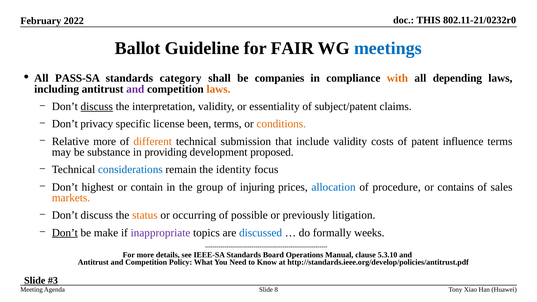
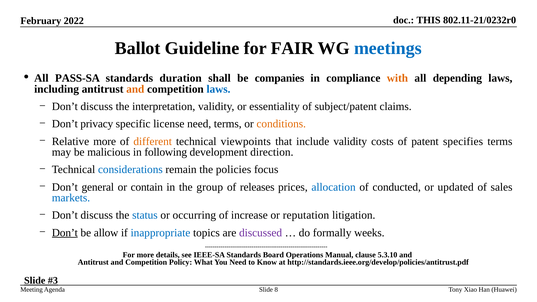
category: category -> duration
and at (135, 89) colour: purple -> orange
laws at (218, 89) colour: orange -> blue
discuss at (97, 106) underline: present -> none
license been: been -> need
submission: submission -> viewpoints
influence: influence -> specifies
substance: substance -> malicious
providing: providing -> following
proposed: proposed -> direction
identity: identity -> policies
highest: highest -> general
injuring: injuring -> releases
procedure: procedure -> conducted
contains: contains -> updated
markets colour: orange -> blue
status colour: orange -> blue
possible: possible -> increase
previously: previously -> reputation
make: make -> allow
inappropriate colour: purple -> blue
discussed colour: blue -> purple
